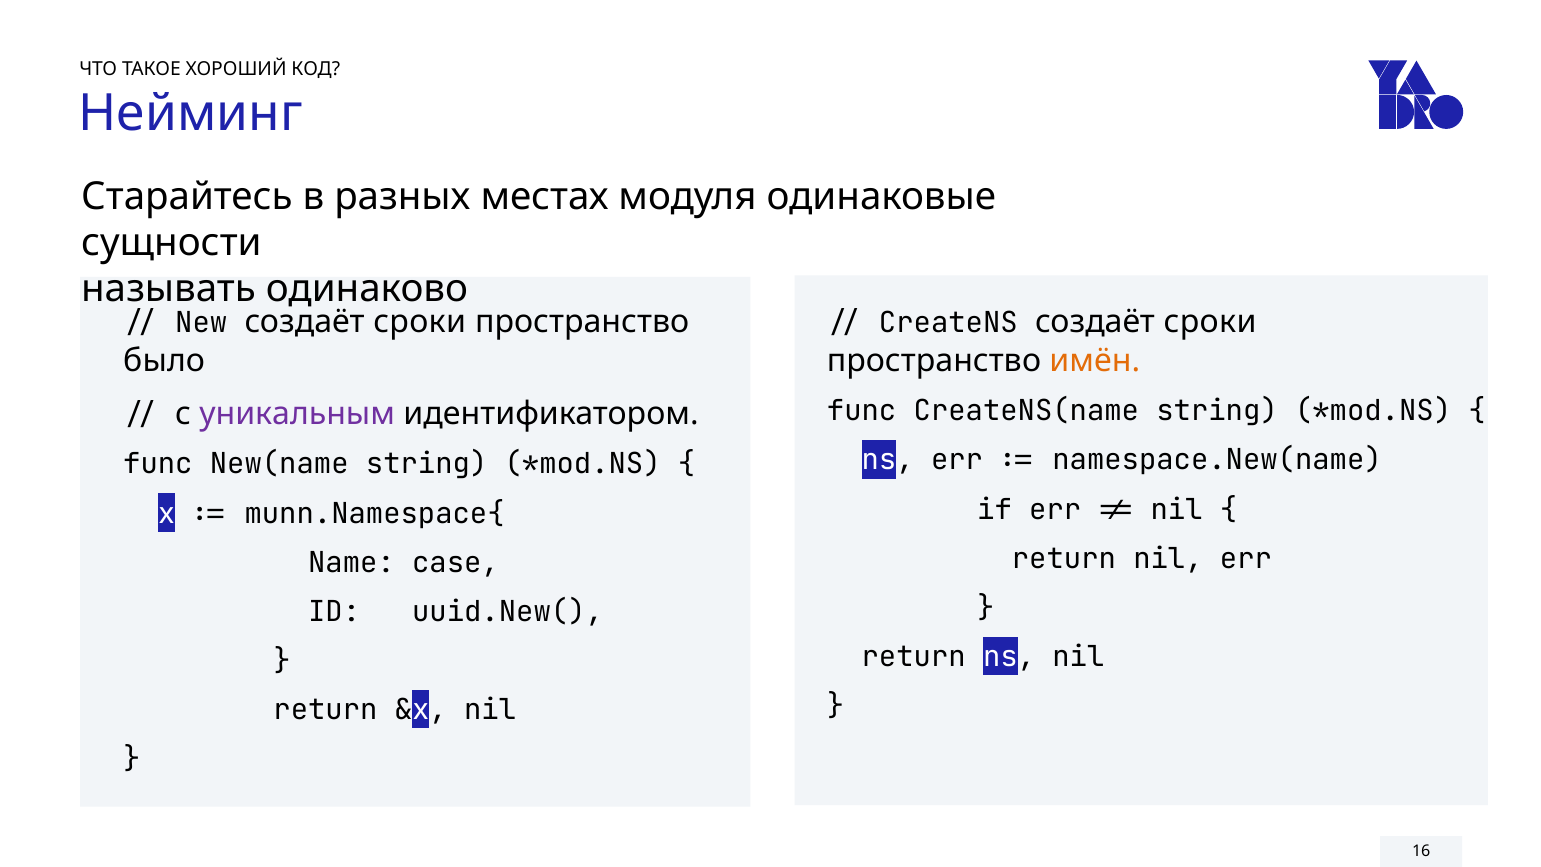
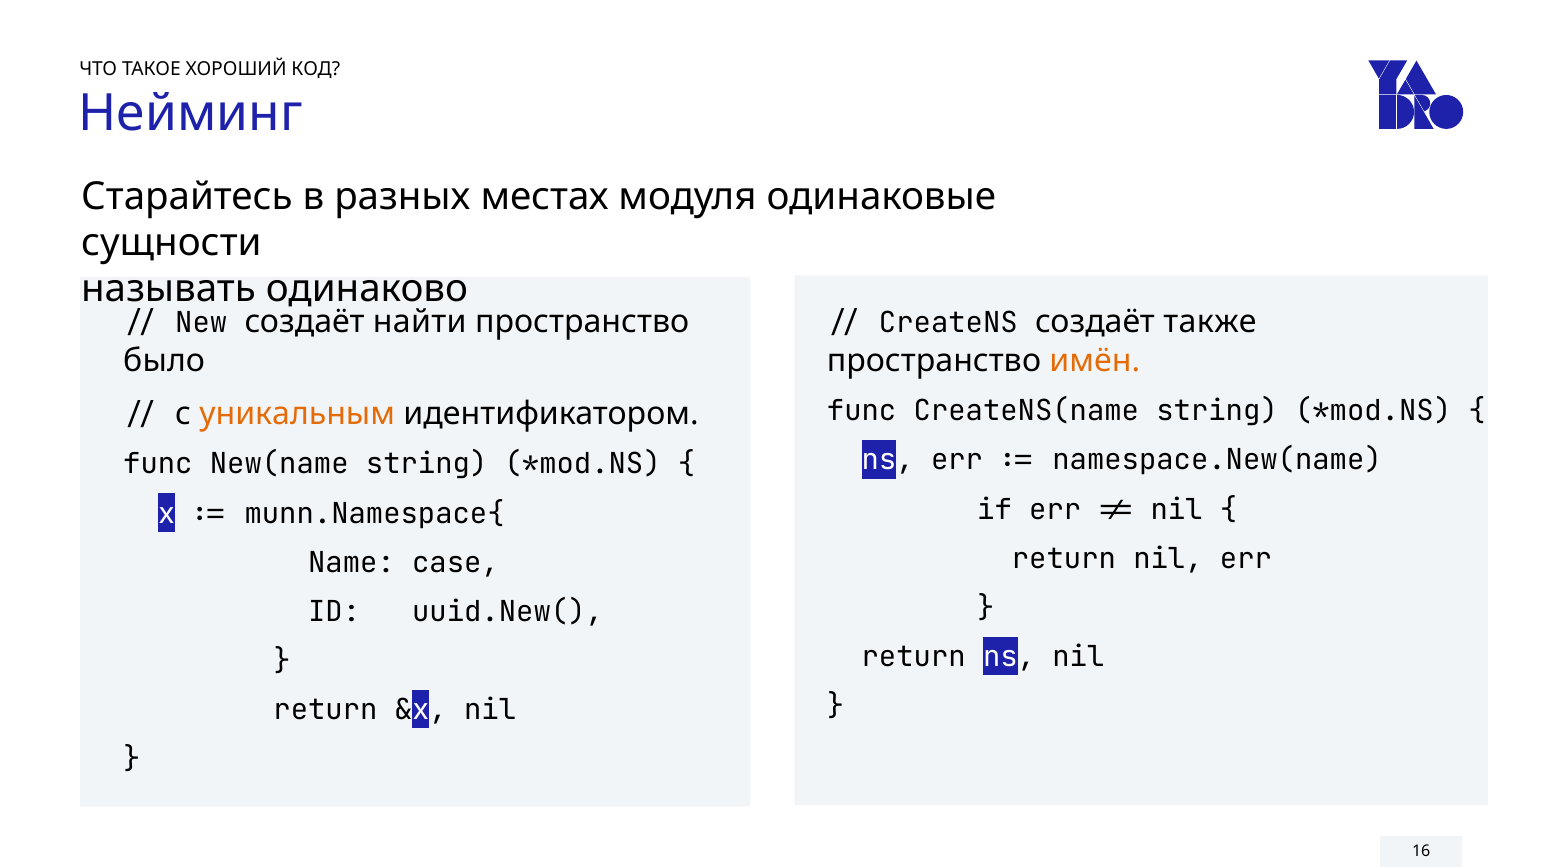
New создаёт сроки: сроки -> найти
CreateNS создаёт сроки: сроки -> также
уникальным colour: purple -> orange
